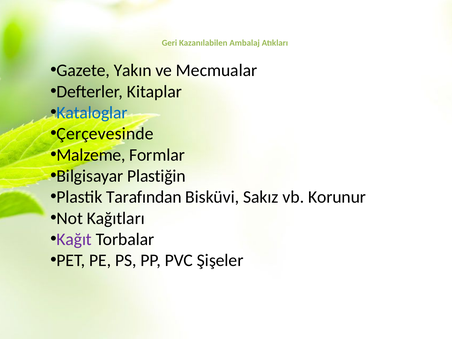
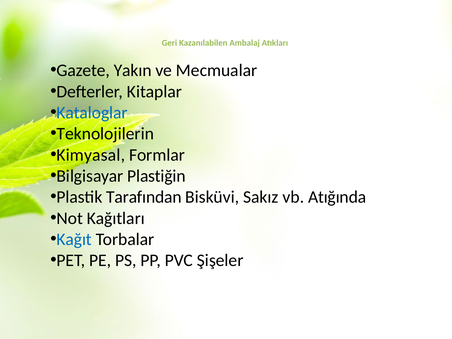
Çerçevesinde: Çerçevesinde -> Teknolojilerin
Malzeme: Malzeme -> Kimyasal
Korunur: Korunur -> Atığında
Kağıt colour: purple -> blue
